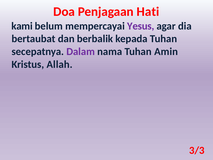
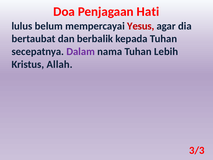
kami: kami -> lulus
Yesus colour: purple -> red
Amin: Amin -> Lebih
